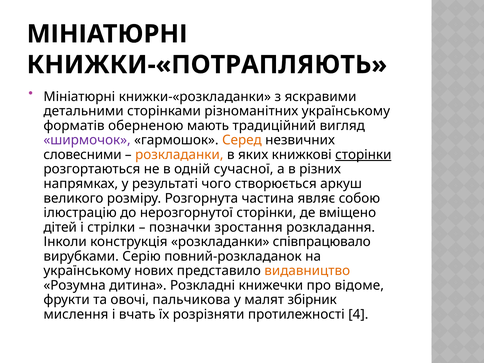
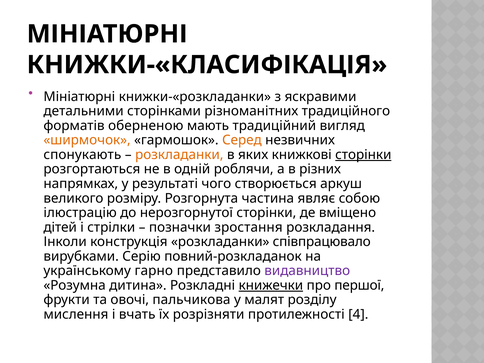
КНИЖКИ-«ПОТРАПЛЯЮТЬ: КНИЖКИ-«ПОТРАПЛЯЮТЬ -> КНИЖКИ-«КЛАСИФІКАЦІЯ
різноманітних українському: українському -> традиційного
ширмочок colour: purple -> orange
словесними: словесними -> спонукають
сучасної: сучасної -> роблячи
нових: нових -> гарно
видавництво colour: orange -> purple
книжечки underline: none -> present
відоме: відоме -> першої
збірник: збірник -> розділу
